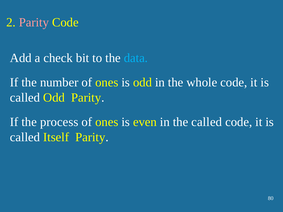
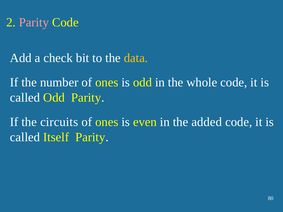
data colour: light blue -> yellow
process: process -> circuits
the called: called -> added
